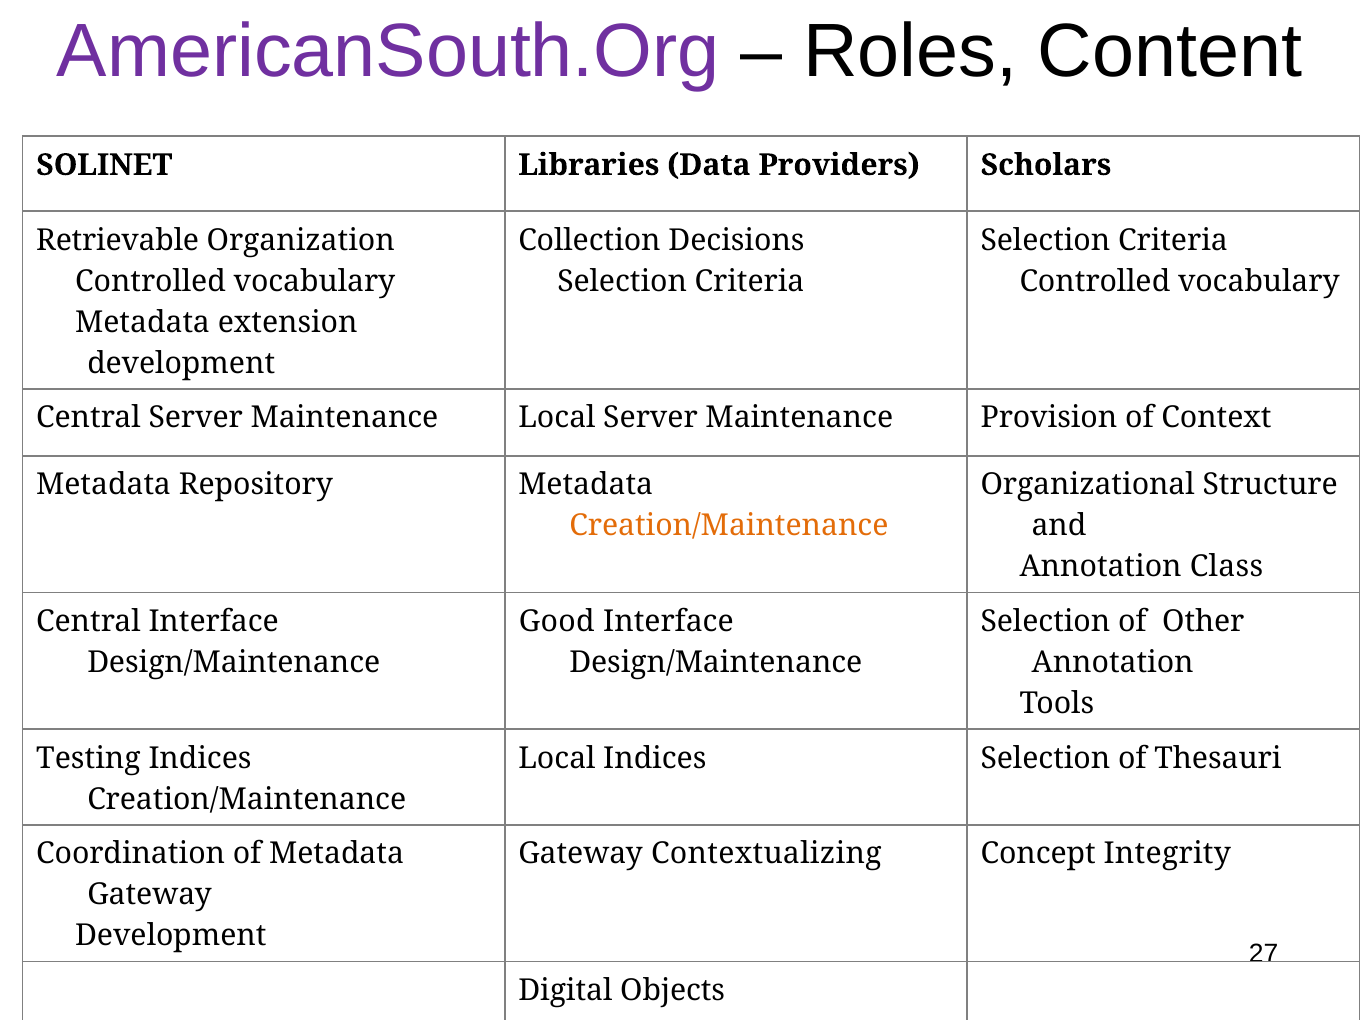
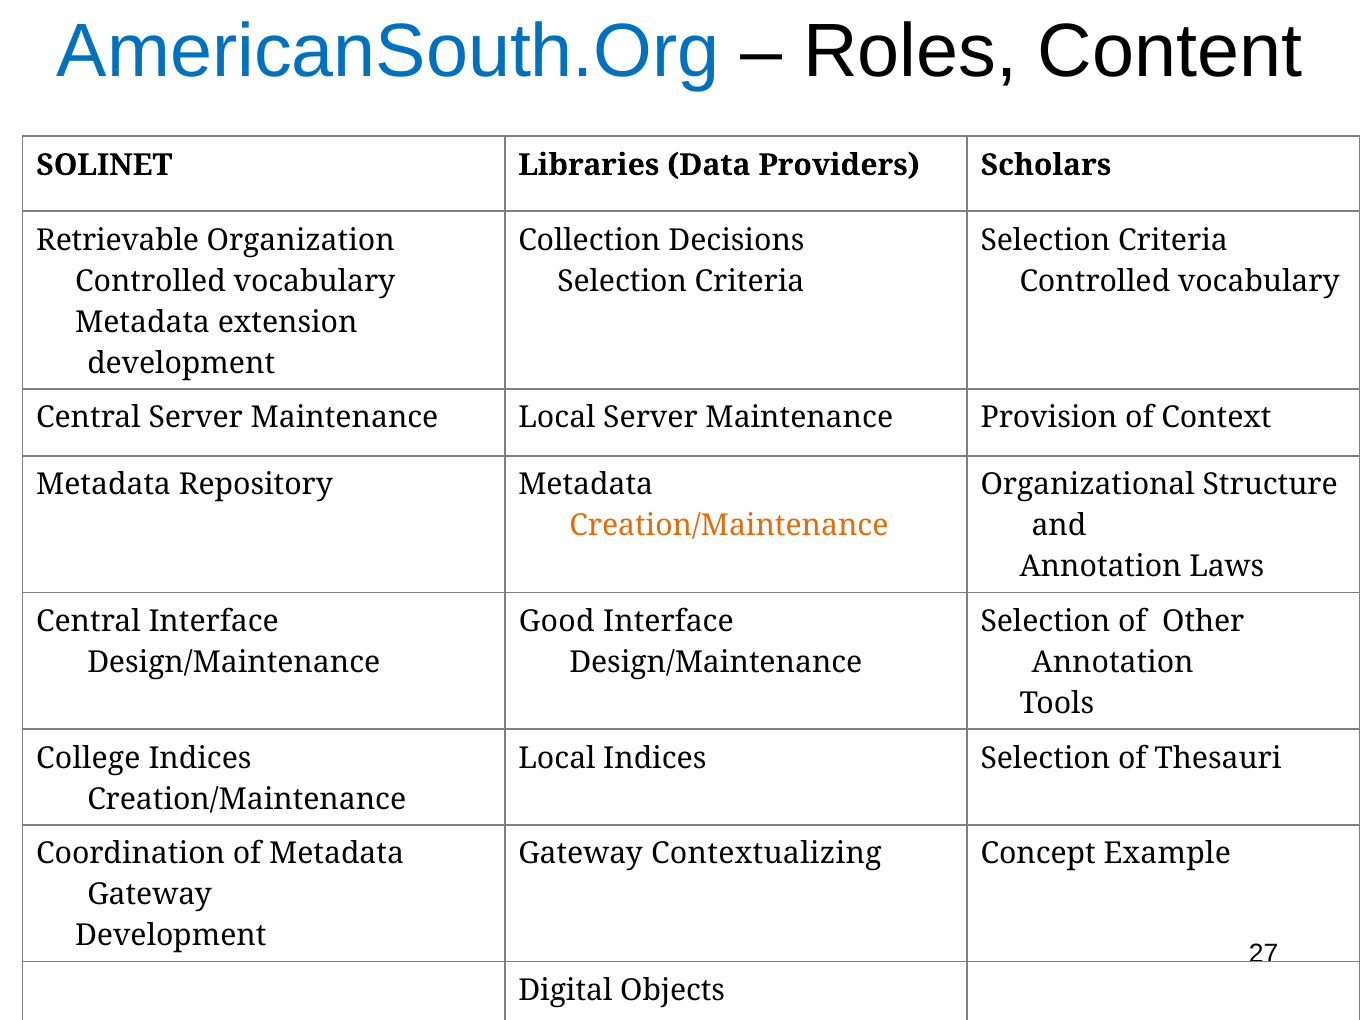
AmericanSouth.Org colour: purple -> blue
Class: Class -> Laws
Testing: Testing -> College
Integrity: Integrity -> Example
